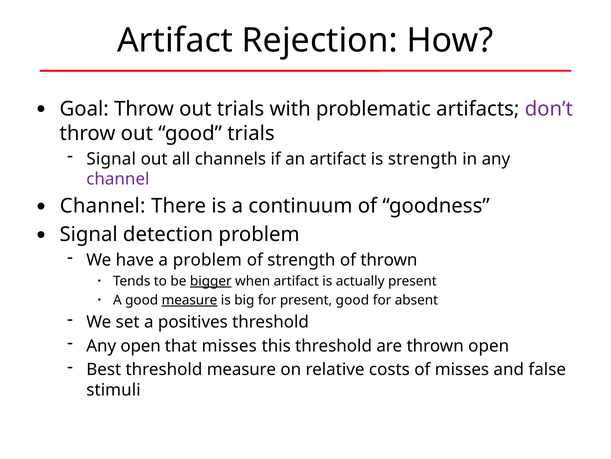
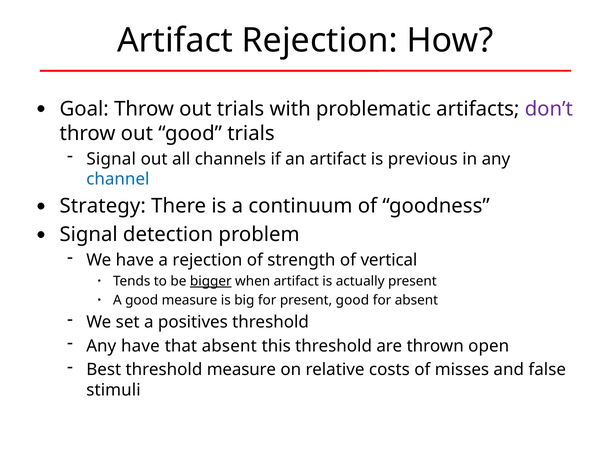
is strength: strength -> previous
channel at (118, 179) colour: purple -> blue
Channel at (103, 206): Channel -> Strategy
a problem: problem -> rejection
of thrown: thrown -> vertical
measure at (190, 300) underline: present -> none
Any open: open -> have
that misses: misses -> absent
